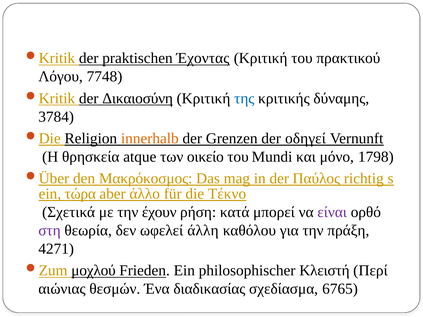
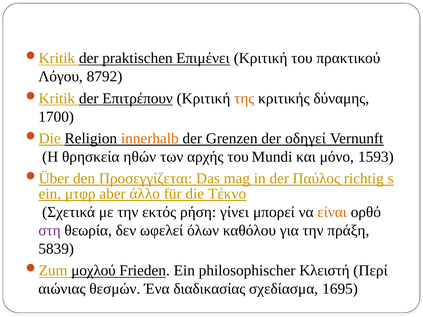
Έχοντας: Έχοντας -> Επιμένει
7748: 7748 -> 8792
Δικαιοσύνη: Δικαιοσύνη -> Επιτρέπουν
της colour: blue -> orange
3784: 3784 -> 1700
atque: atque -> ηθών
οικείο: οικείο -> αρχής
1798: 1798 -> 1593
Μακρόκοσμος: Μακρόκοσμος -> Προσεγγίζεται
τώρα: τώρα -> μτφρ
έχουν: έχουν -> εκτός
κατά: κατά -> γίνει
είναι colour: purple -> orange
άλλη: άλλη -> όλων
4271: 4271 -> 5839
6765: 6765 -> 1695
